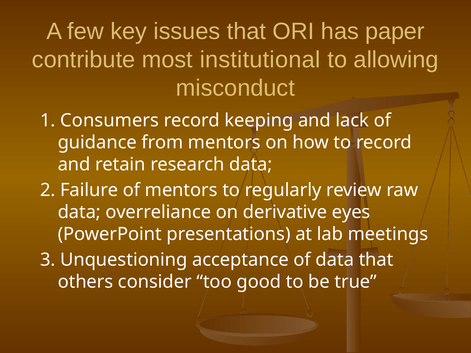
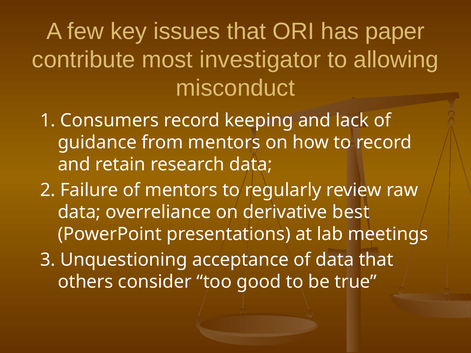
institutional: institutional -> investigator
eyes: eyes -> best
